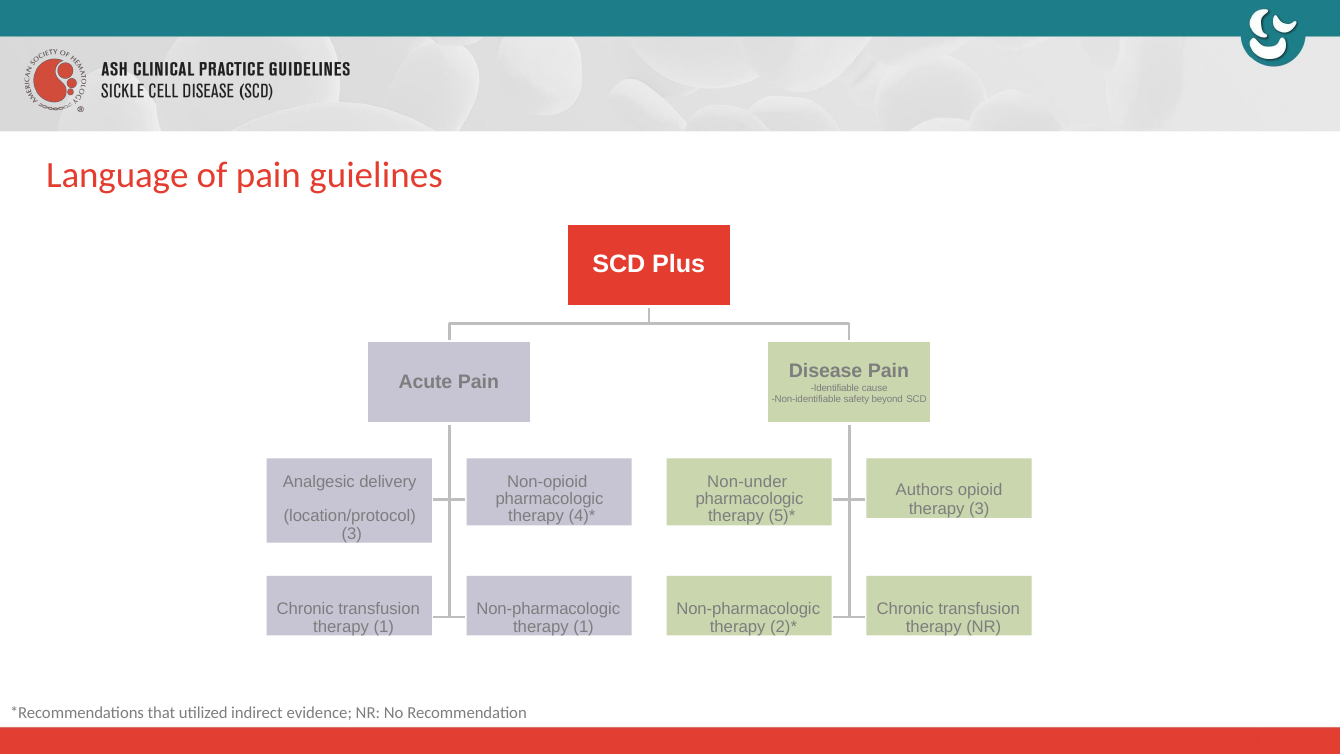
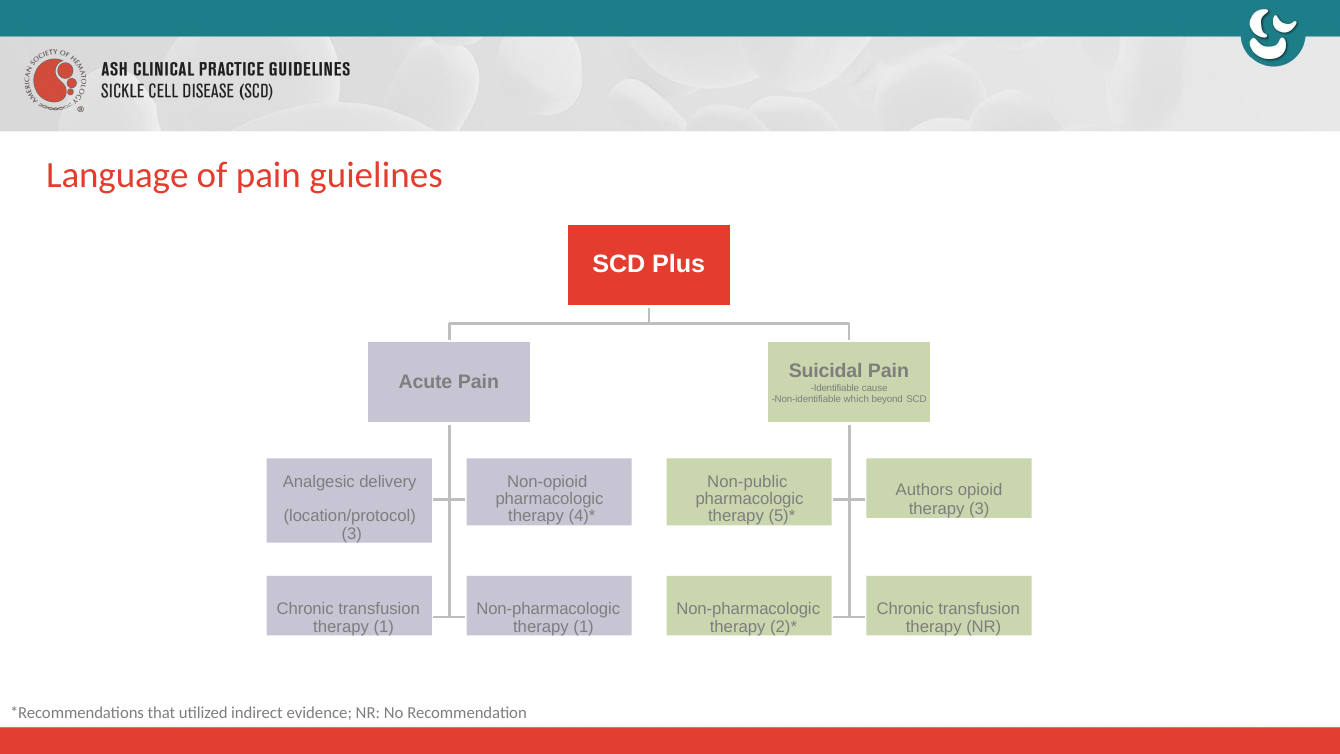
Disease: Disease -> Suicidal
safety: safety -> which
Non-under: Non-under -> Non-public
